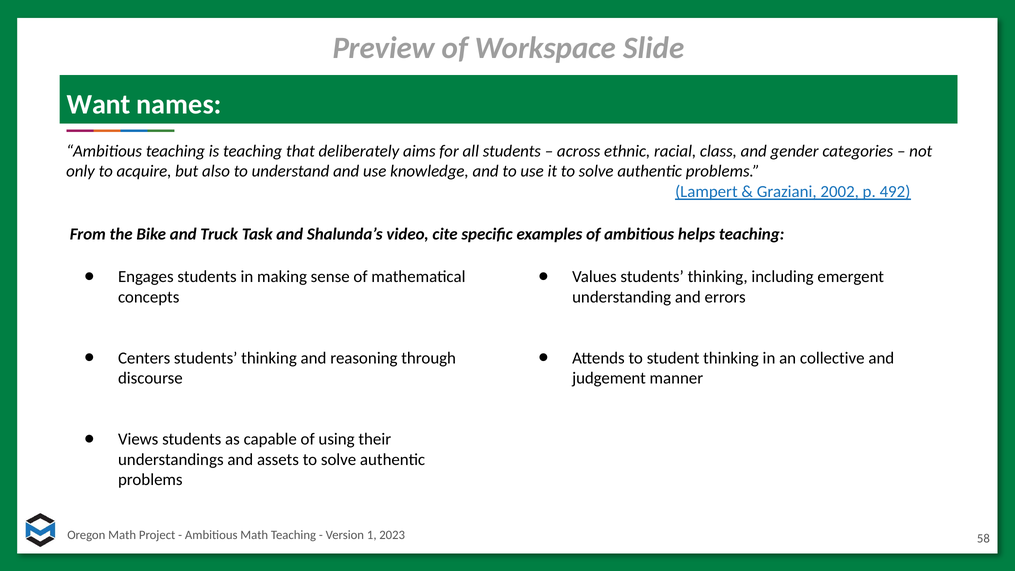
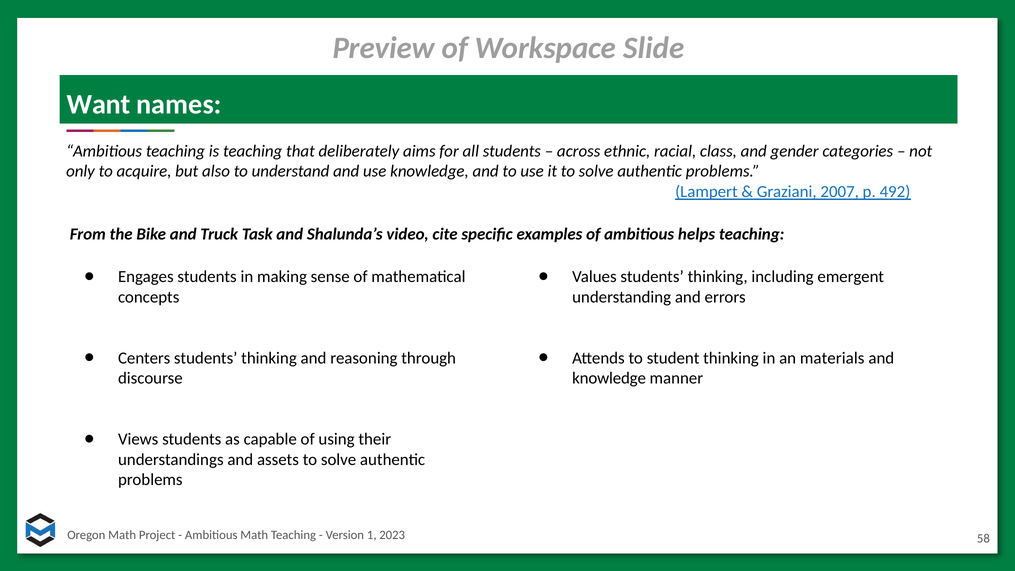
2002: 2002 -> 2007
collective: collective -> materials
judgement at (609, 378): judgement -> knowledge
